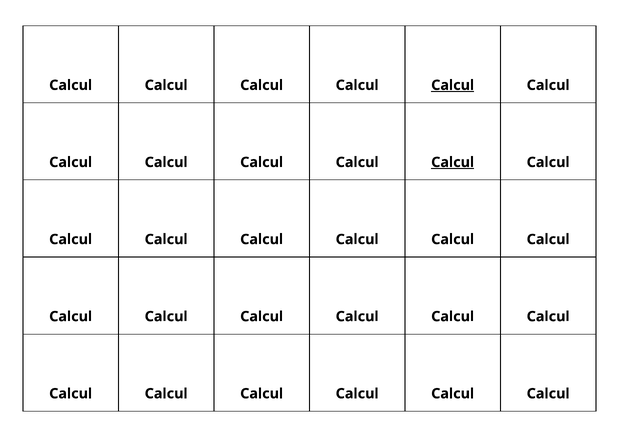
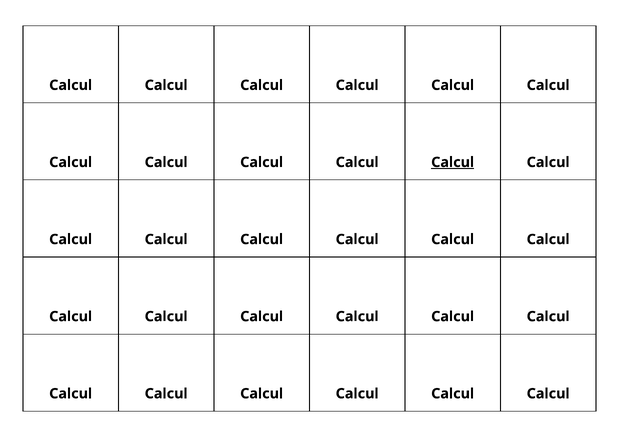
Calcul at (453, 85) underline: present -> none
